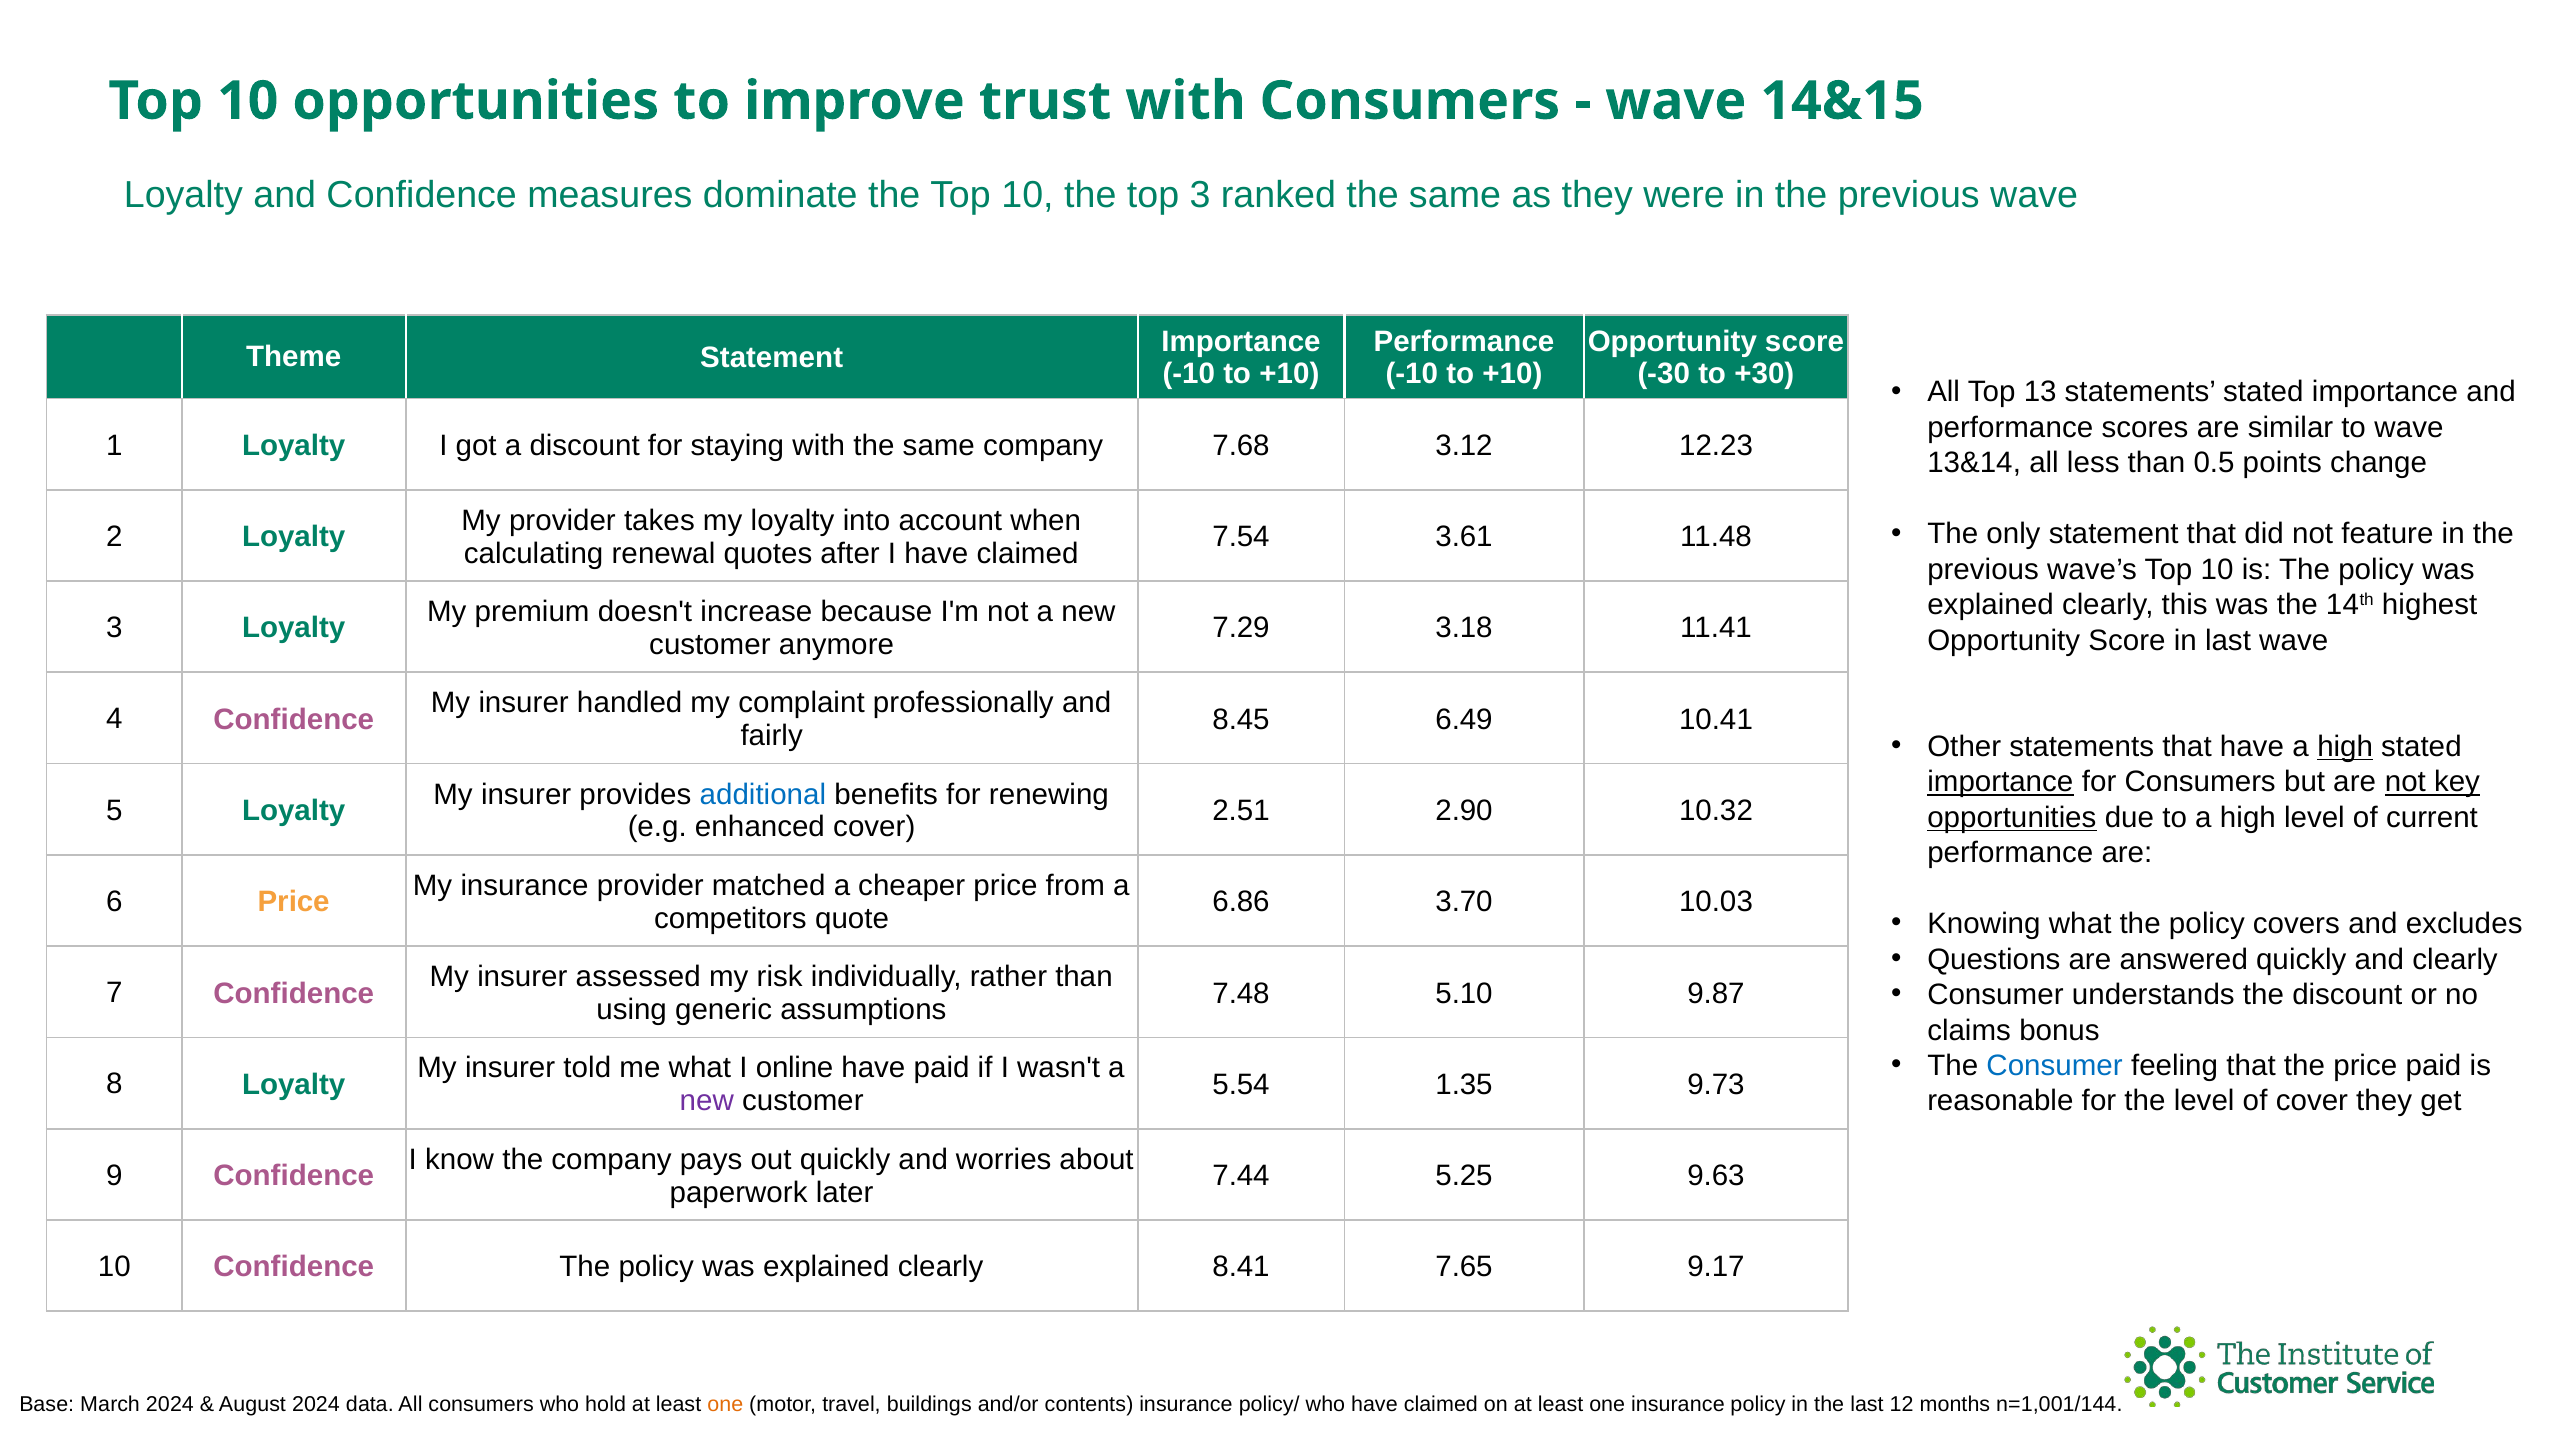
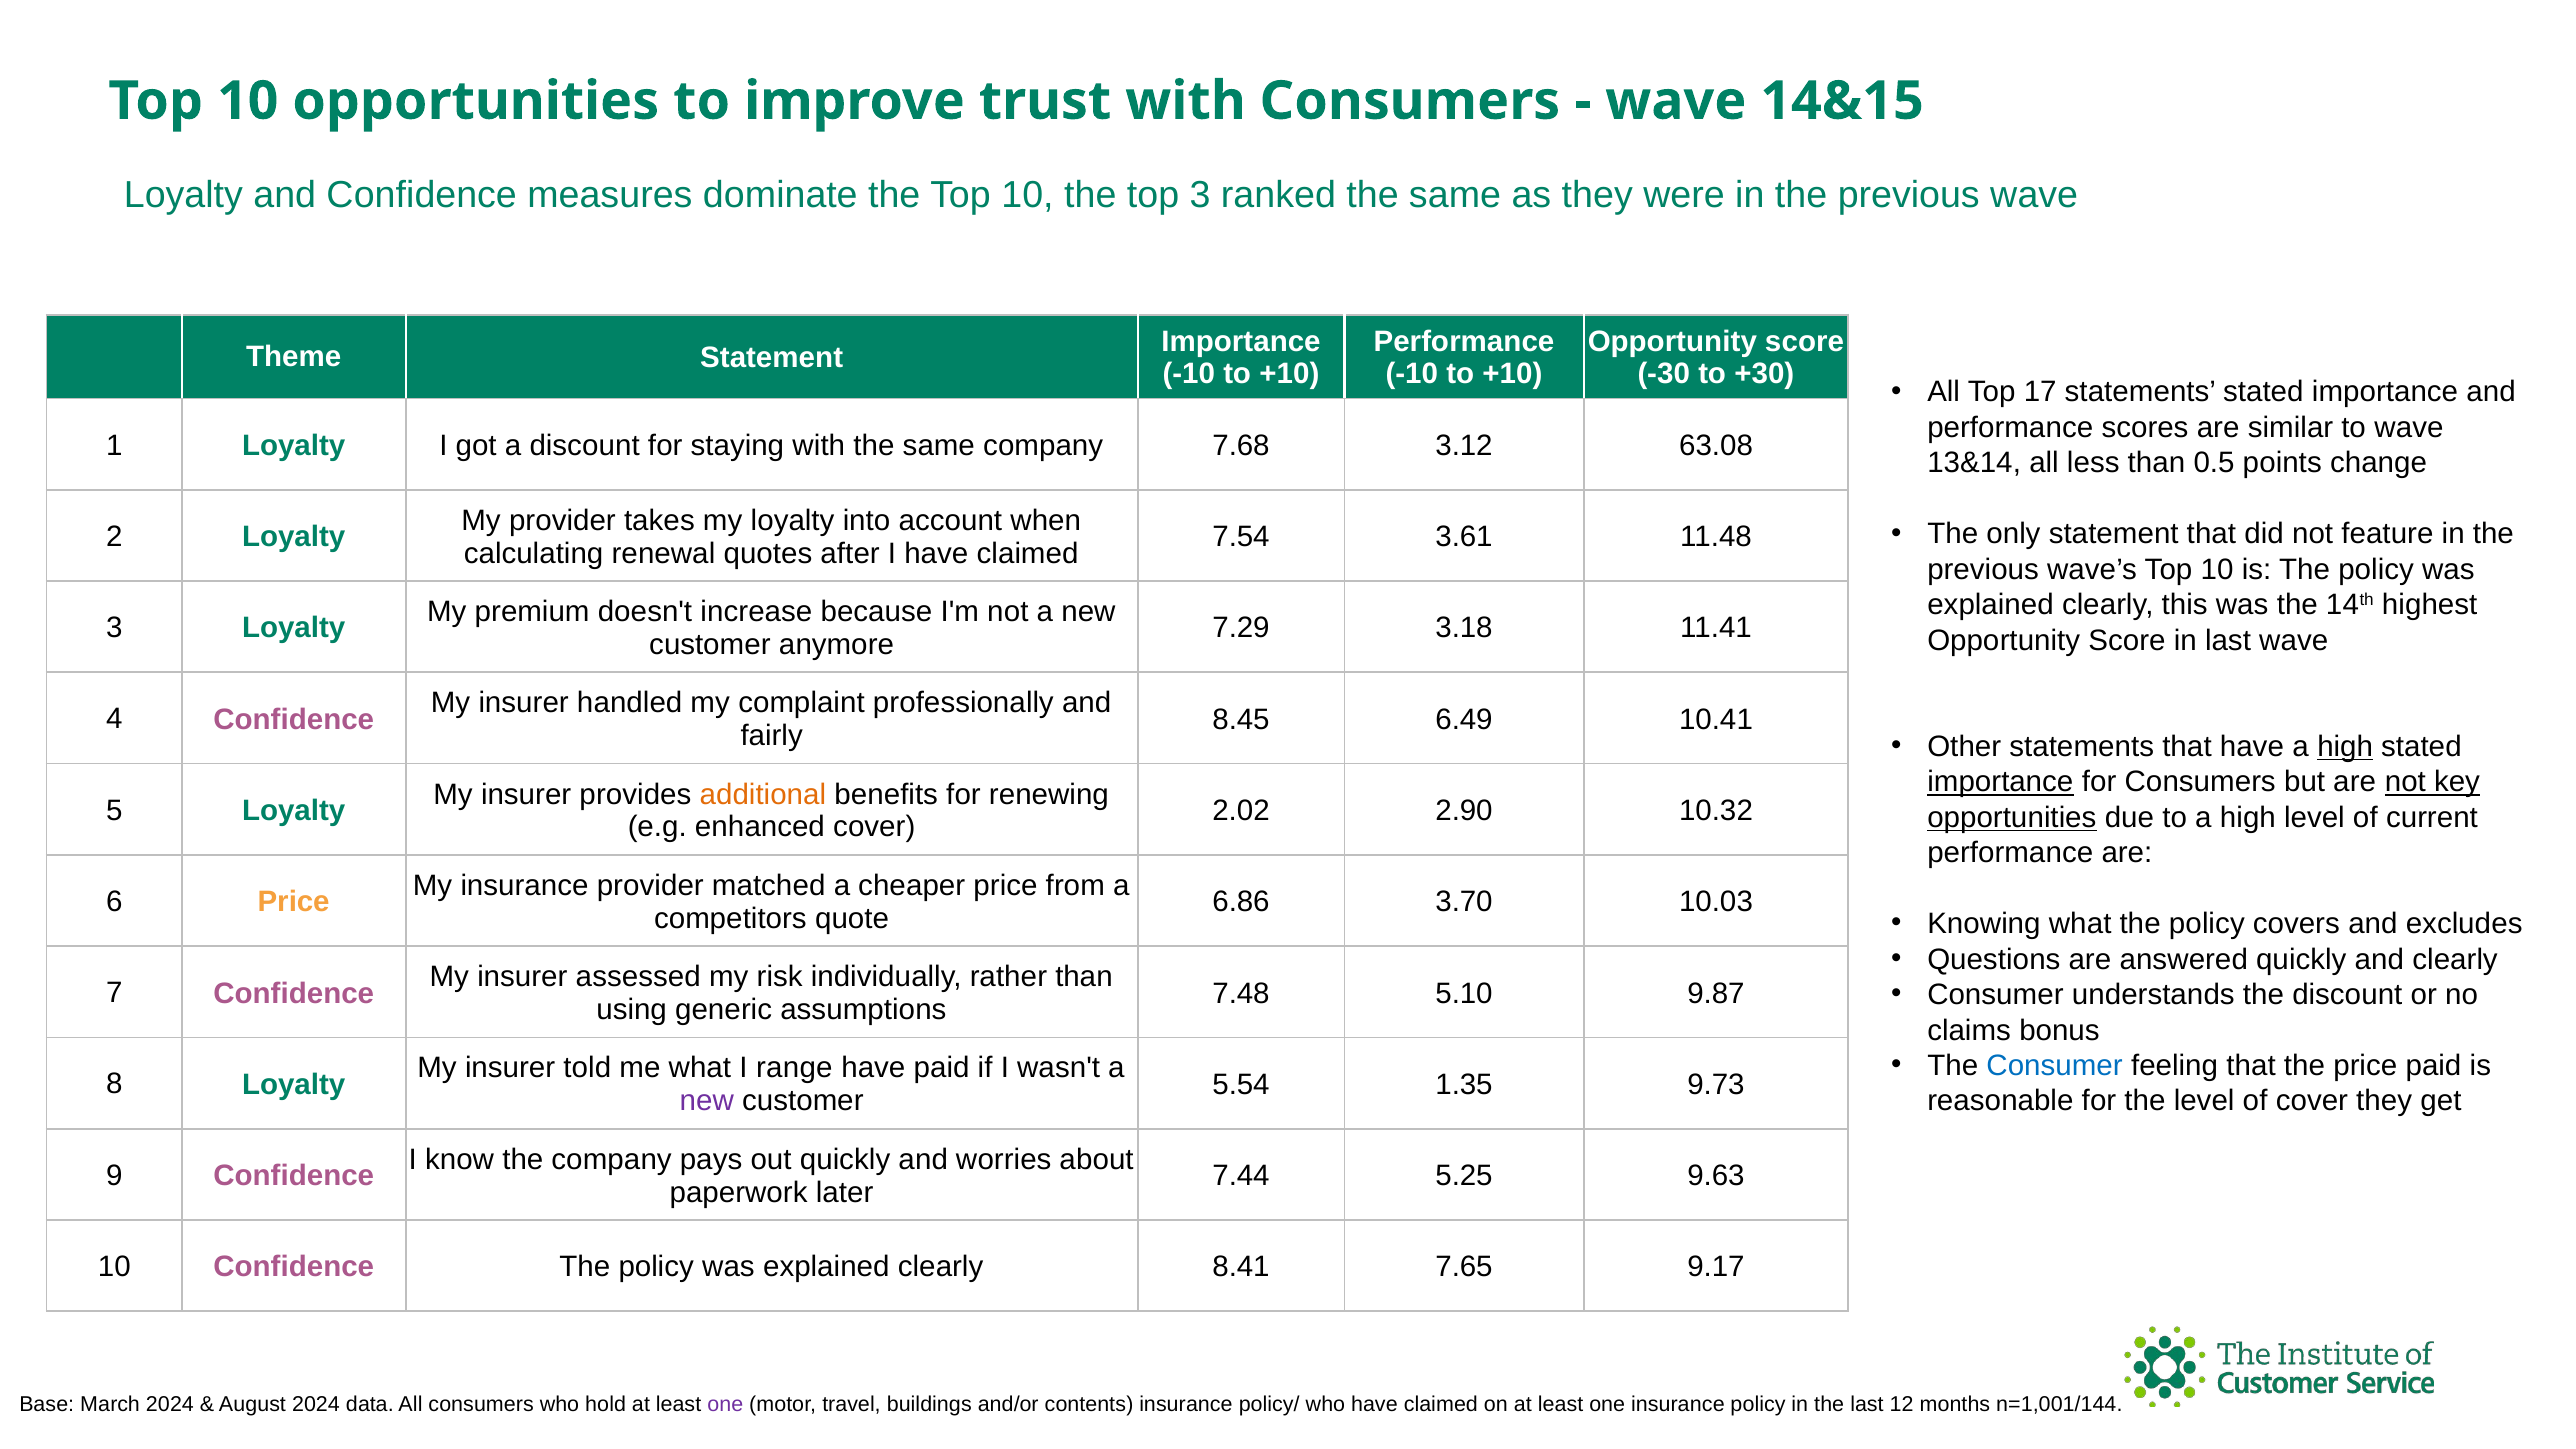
13: 13 -> 17
12.23: 12.23 -> 63.08
additional colour: blue -> orange
2.51: 2.51 -> 2.02
online: online -> range
one at (725, 1405) colour: orange -> purple
